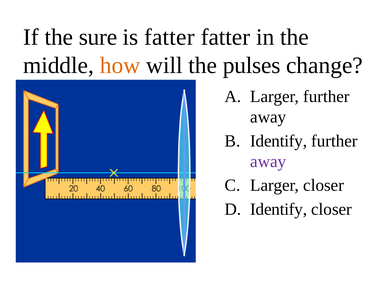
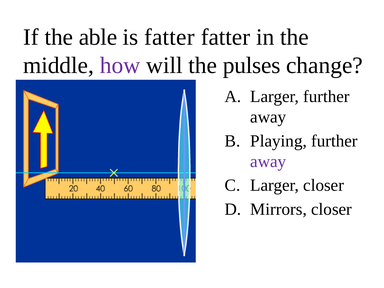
sure: sure -> able
how colour: orange -> purple
Identify at (279, 141): Identify -> Playing
Identify at (279, 209): Identify -> Mirrors
